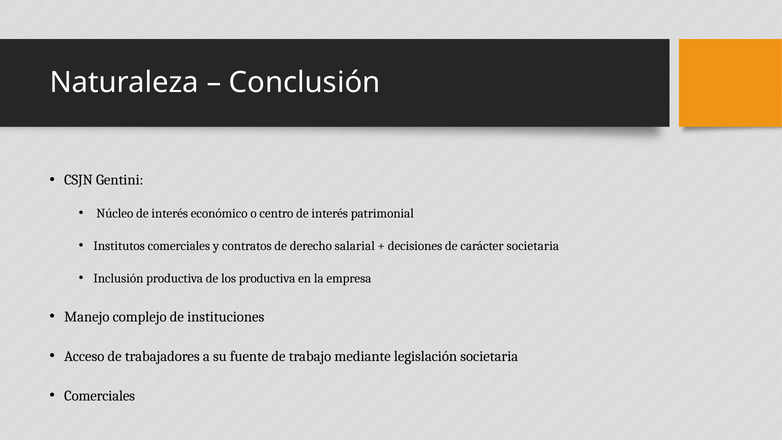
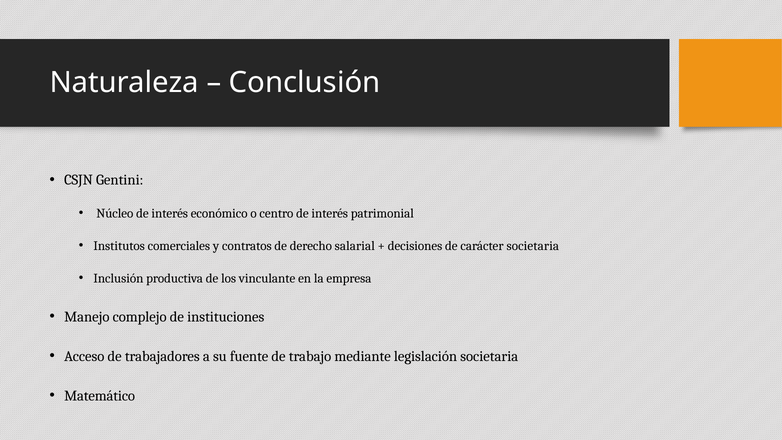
los productiva: productiva -> vinculante
Comerciales at (100, 396): Comerciales -> Matemático
